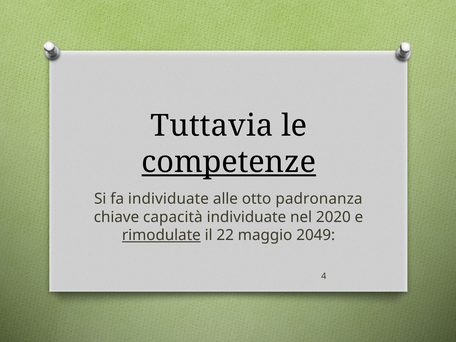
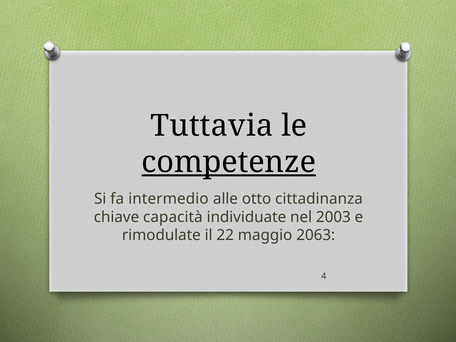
fa individuate: individuate -> intermedio
padronanza: padronanza -> cittadinanza
2020: 2020 -> 2003
rimodulate underline: present -> none
2049: 2049 -> 2063
